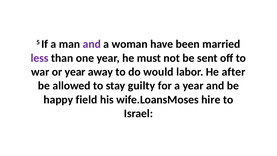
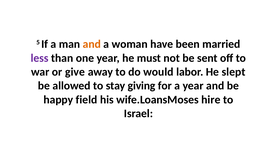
and at (92, 44) colour: purple -> orange
or year: year -> give
after: after -> slept
guilty: guilty -> giving
